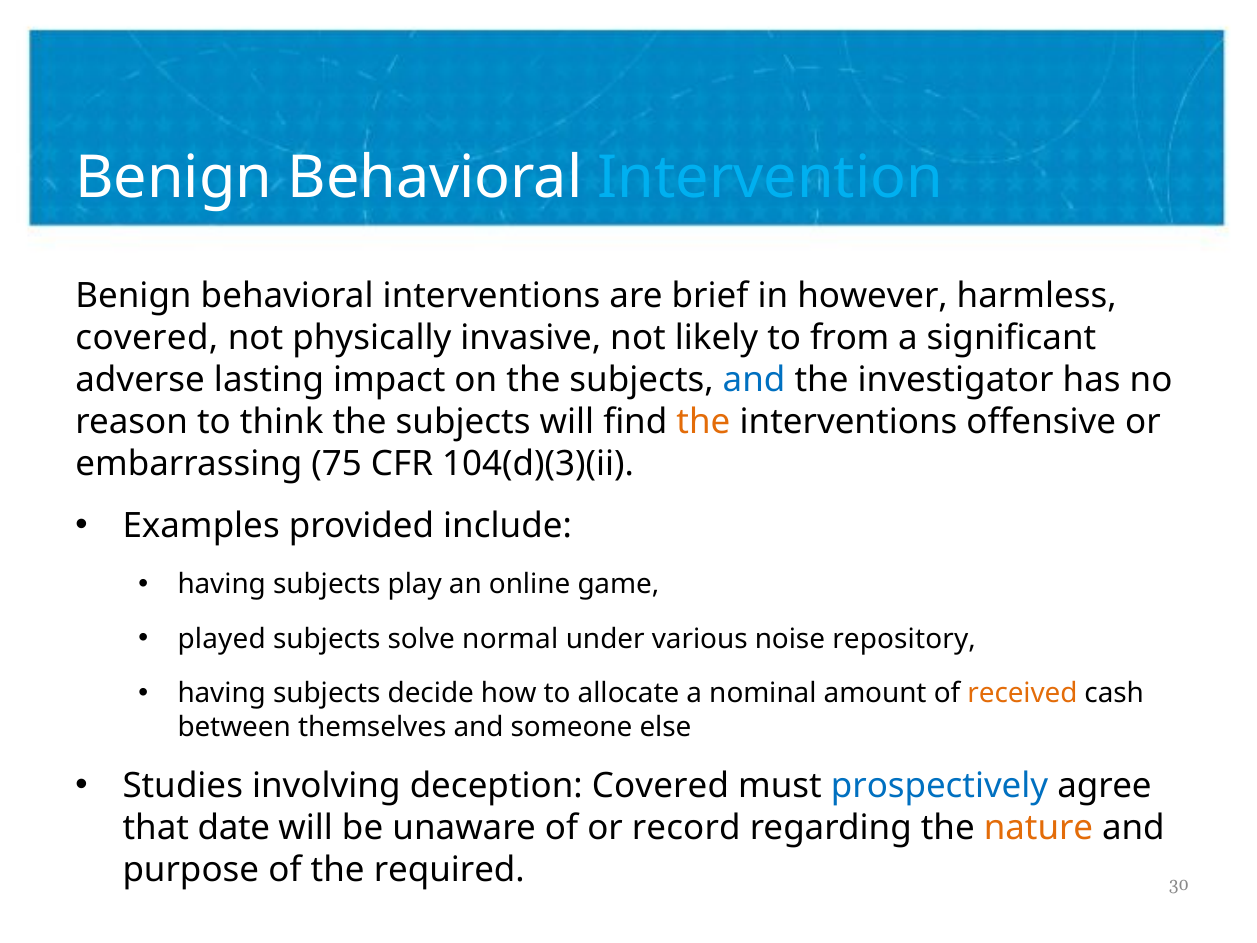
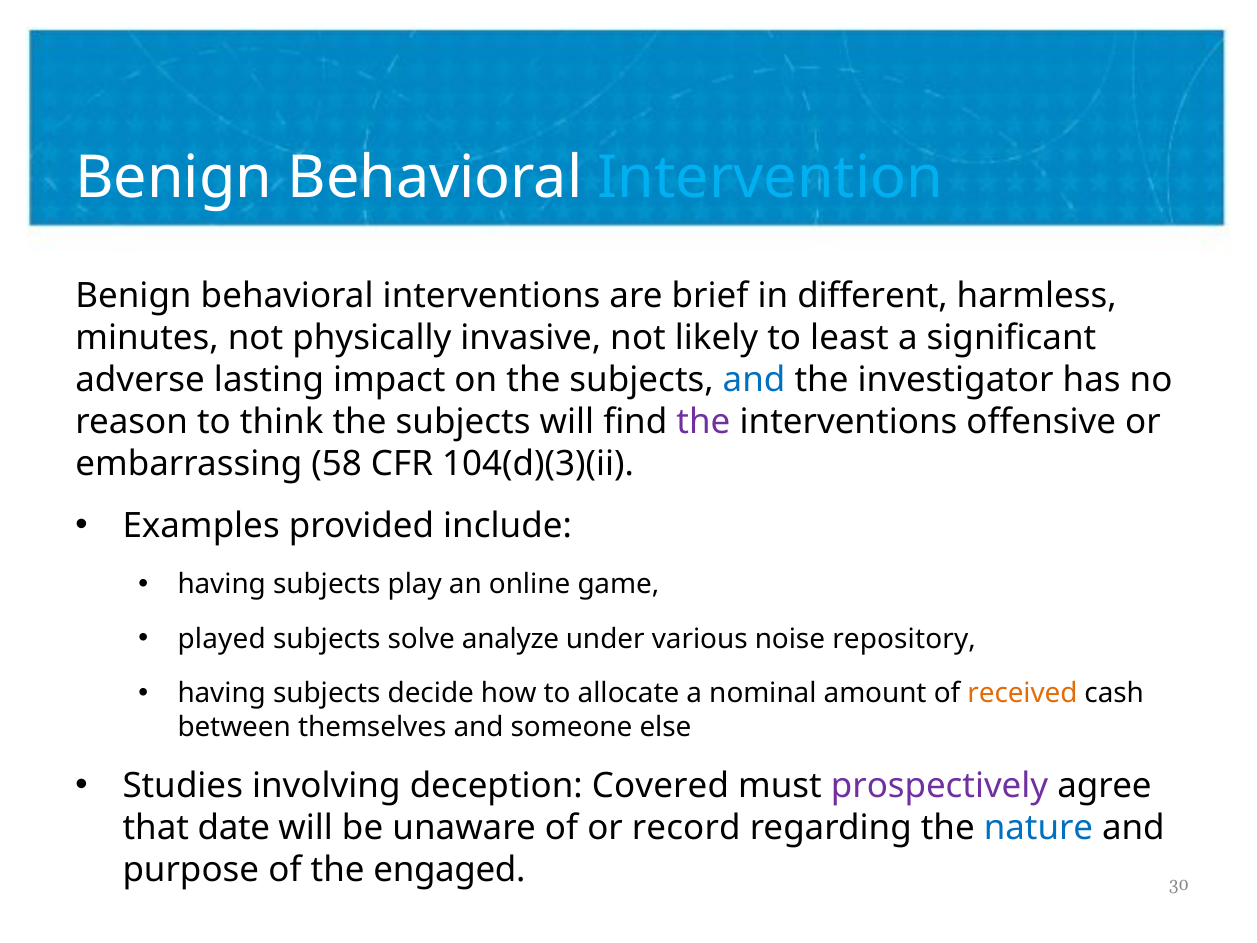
however: however -> different
covered at (147, 338): covered -> minutes
from: from -> least
the at (703, 422) colour: orange -> purple
75: 75 -> 58
normal: normal -> analyze
prospectively colour: blue -> purple
nature colour: orange -> blue
required: required -> engaged
